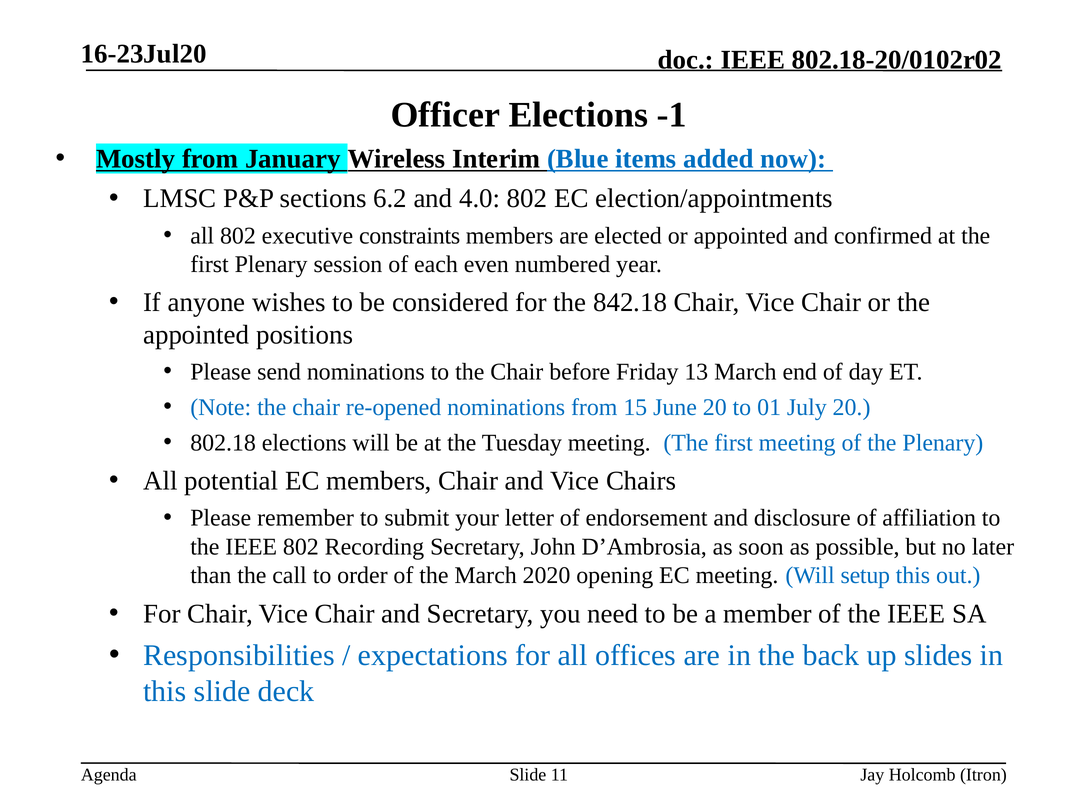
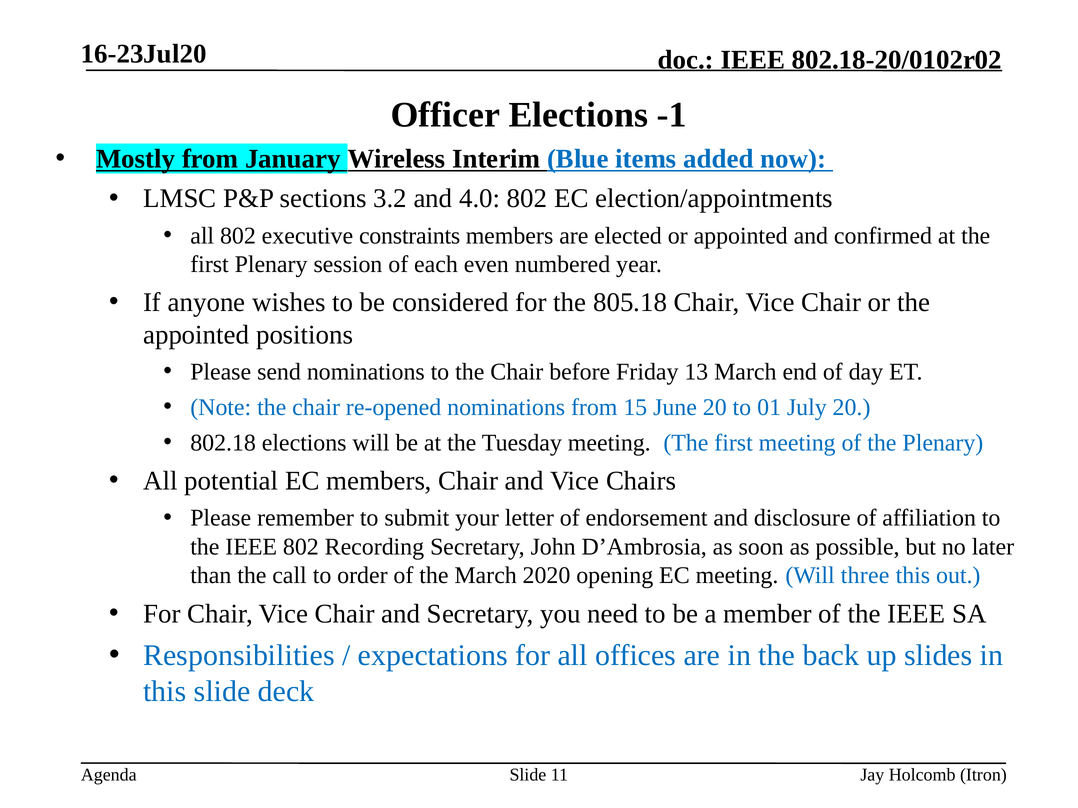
6.2: 6.2 -> 3.2
842.18: 842.18 -> 805.18
setup: setup -> three
